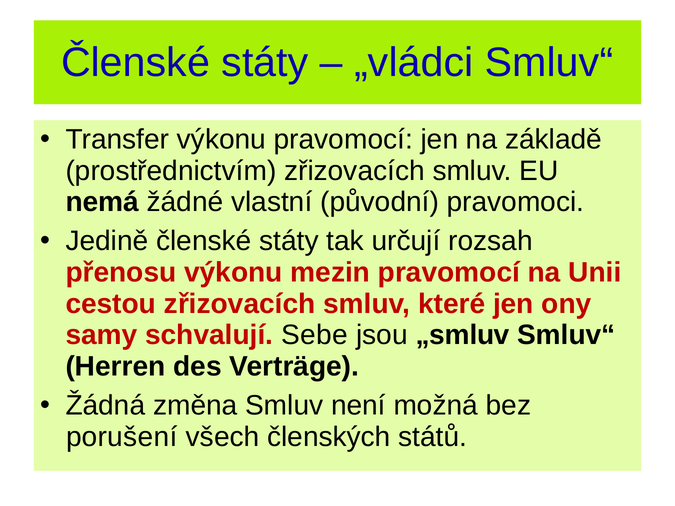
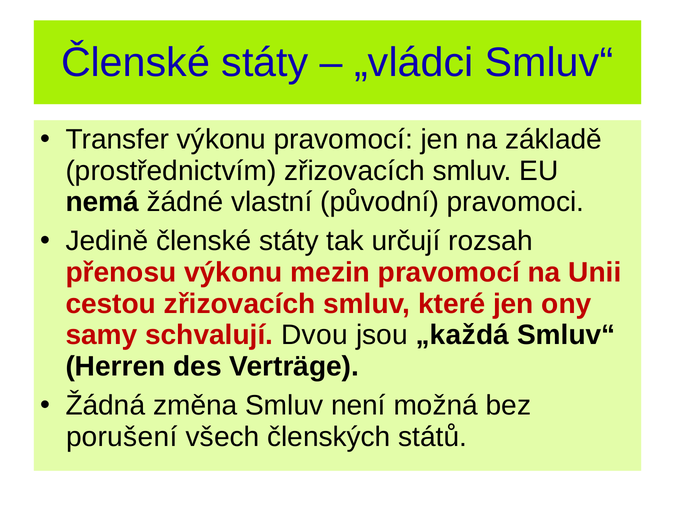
Sebe: Sebe -> Dvou
„smluv: „smluv -> „každá
